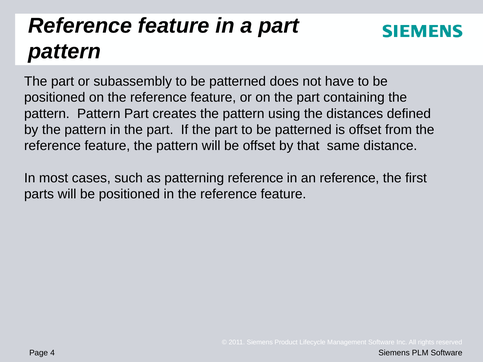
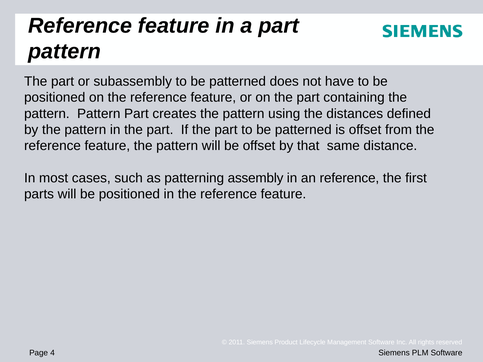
patterning reference: reference -> assembly
